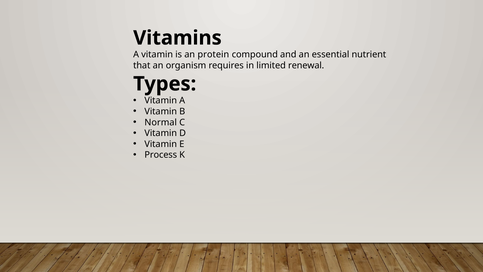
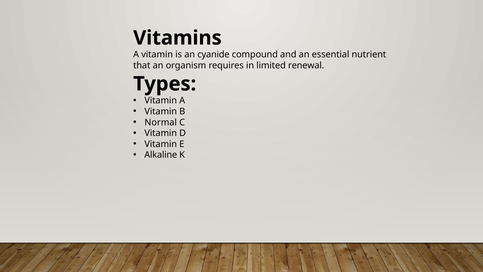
protein: protein -> cyanide
Process: Process -> Alkaline
